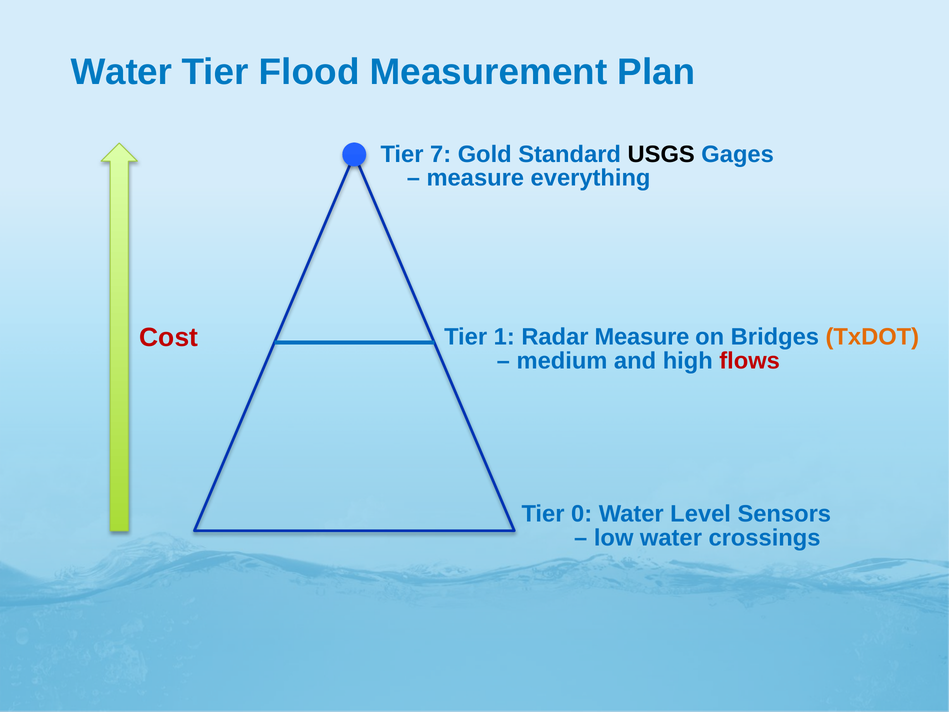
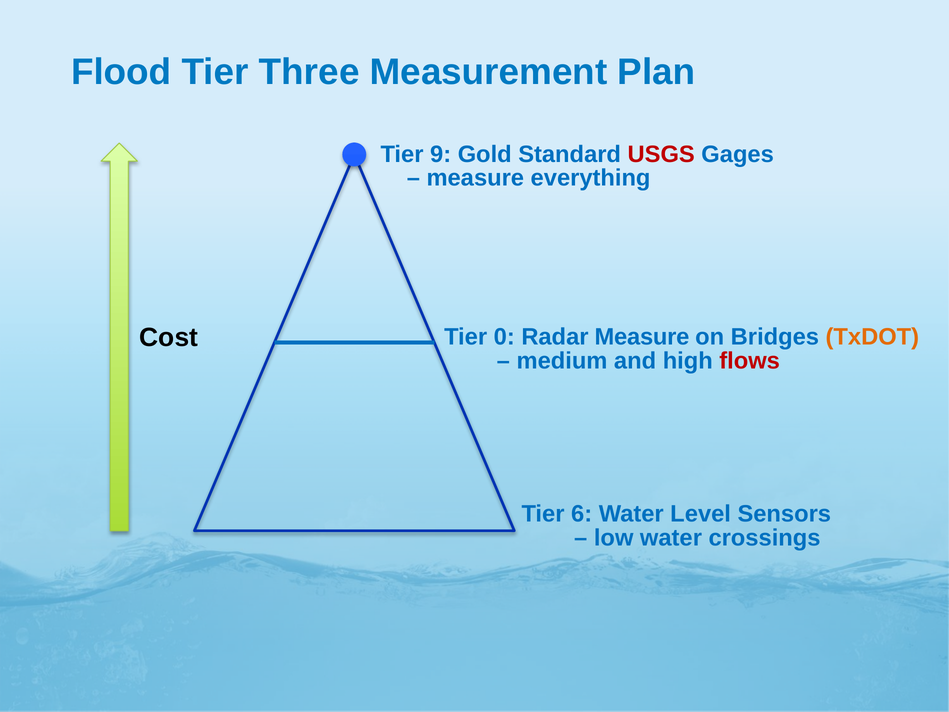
Water at (121, 72): Water -> Flood
Flood: Flood -> Three
7: 7 -> 9
USGS colour: black -> red
Cost colour: red -> black
1: 1 -> 0
0: 0 -> 6
